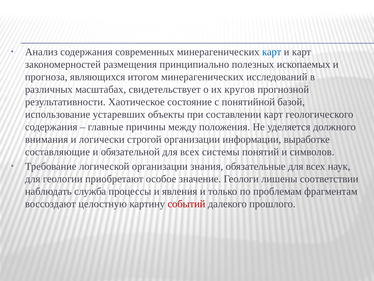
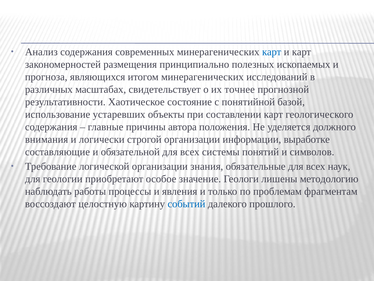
кругов: кругов -> точнее
между: между -> автора
соответствии: соответствии -> методологию
служба: служба -> работы
событий colour: red -> blue
